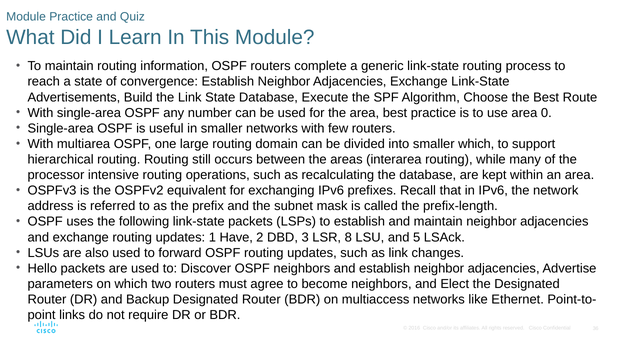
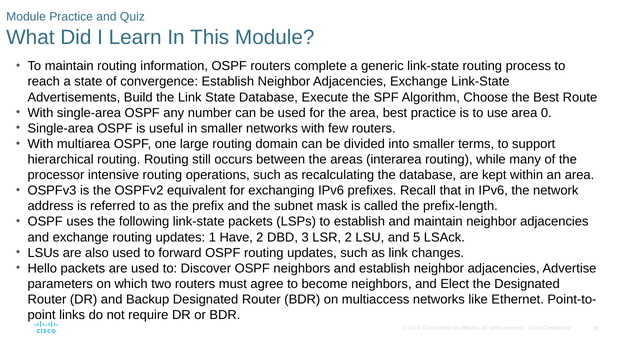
smaller which: which -> terms
LSR 8: 8 -> 2
